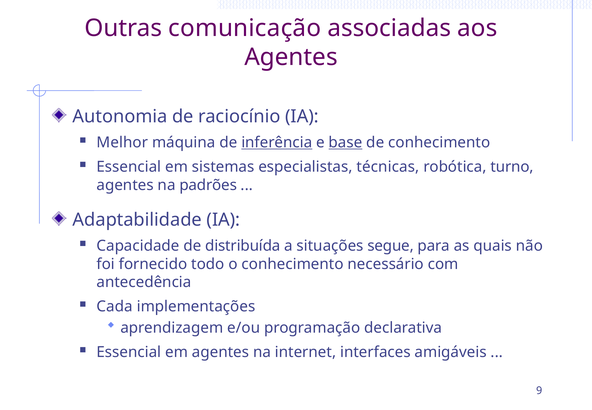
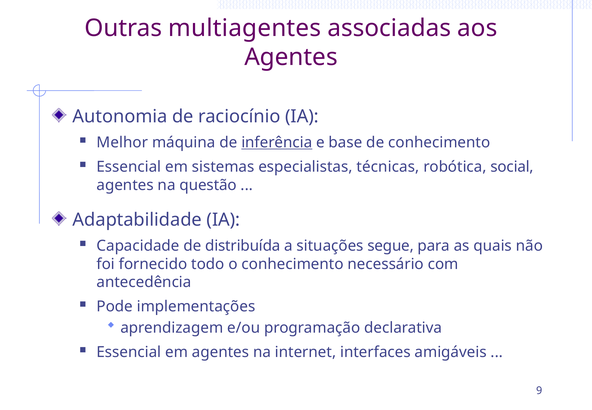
comunicação: comunicação -> multiagentes
base underline: present -> none
turno: turno -> social
padrões: padrões -> questão
Cada: Cada -> Pode
